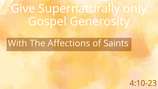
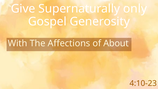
Saints: Saints -> About
